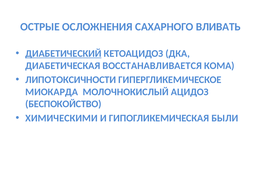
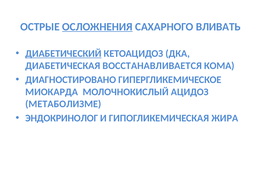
ОСЛОЖНЕНИЯ underline: none -> present
ЛИПОТОКСИЧНОСТИ: ЛИПОТОКСИЧНОСТИ -> ДИАГНОСТИРОВАНО
БЕСПОКОЙСТВО: БЕСПОКОЙСТВО -> МЕТАБОЛИЗМЕ
ХИМИЧЕСКИМИ: ХИМИЧЕСКИМИ -> ЭНДОКРИНОЛОГ
БЫЛИ: БЫЛИ -> ЖИРА
